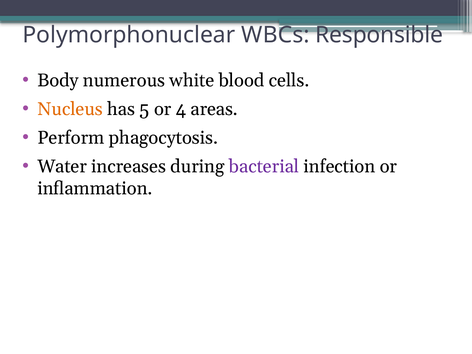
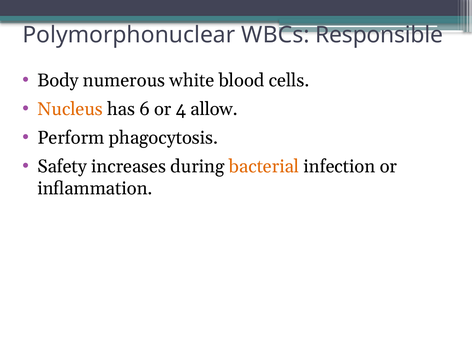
5: 5 -> 6
areas: areas -> allow
Water: Water -> Safety
bacterial colour: purple -> orange
